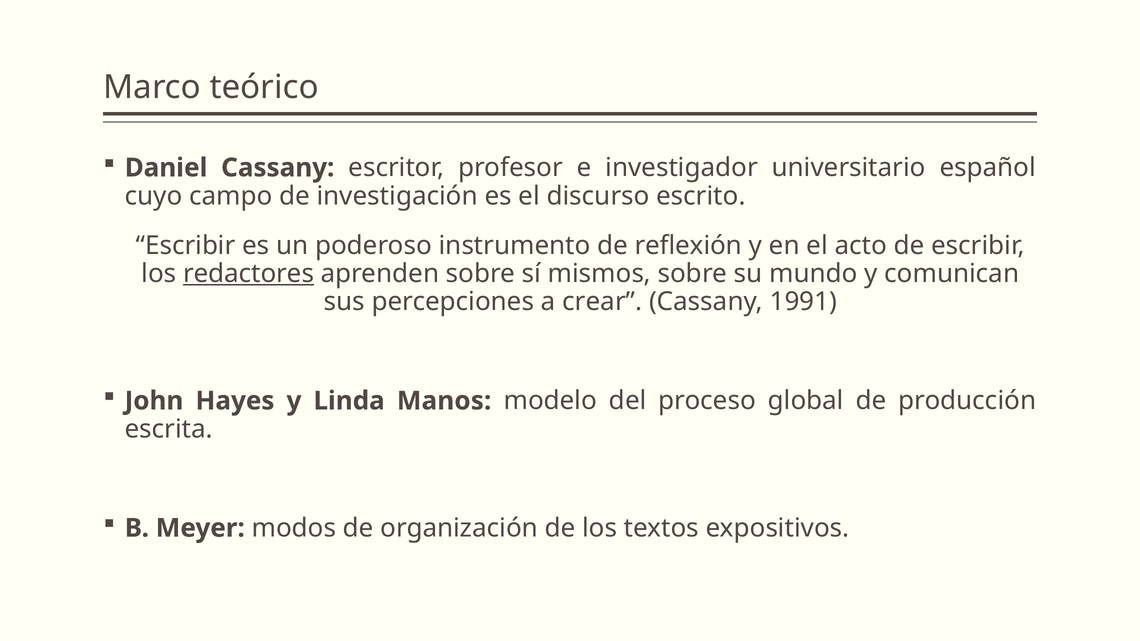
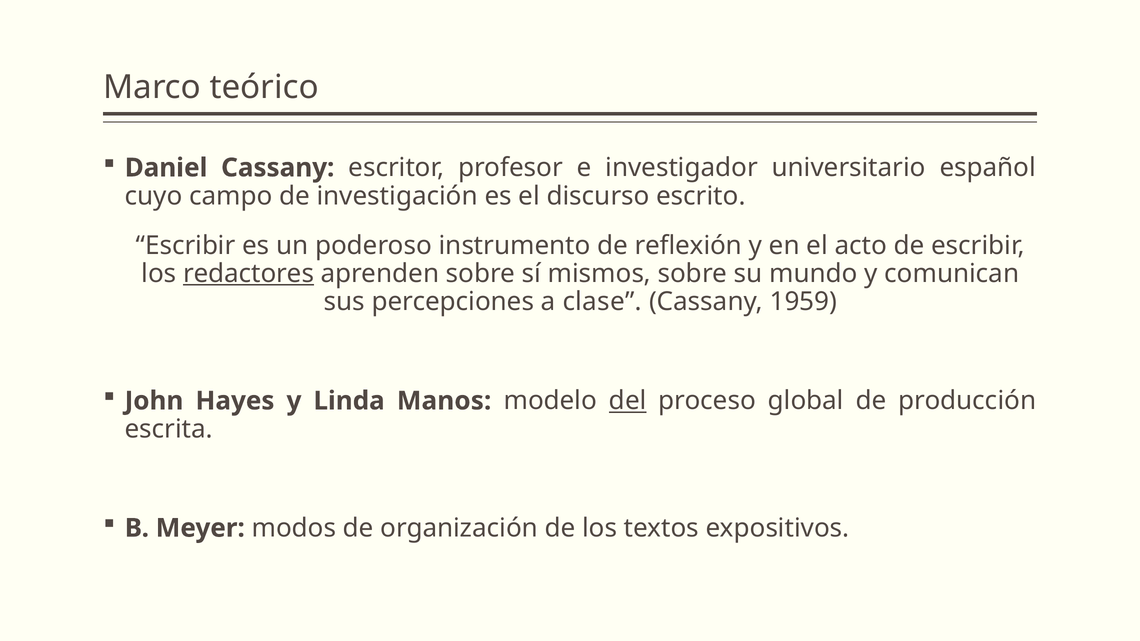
crear: crear -> clase
1991: 1991 -> 1959
del underline: none -> present
